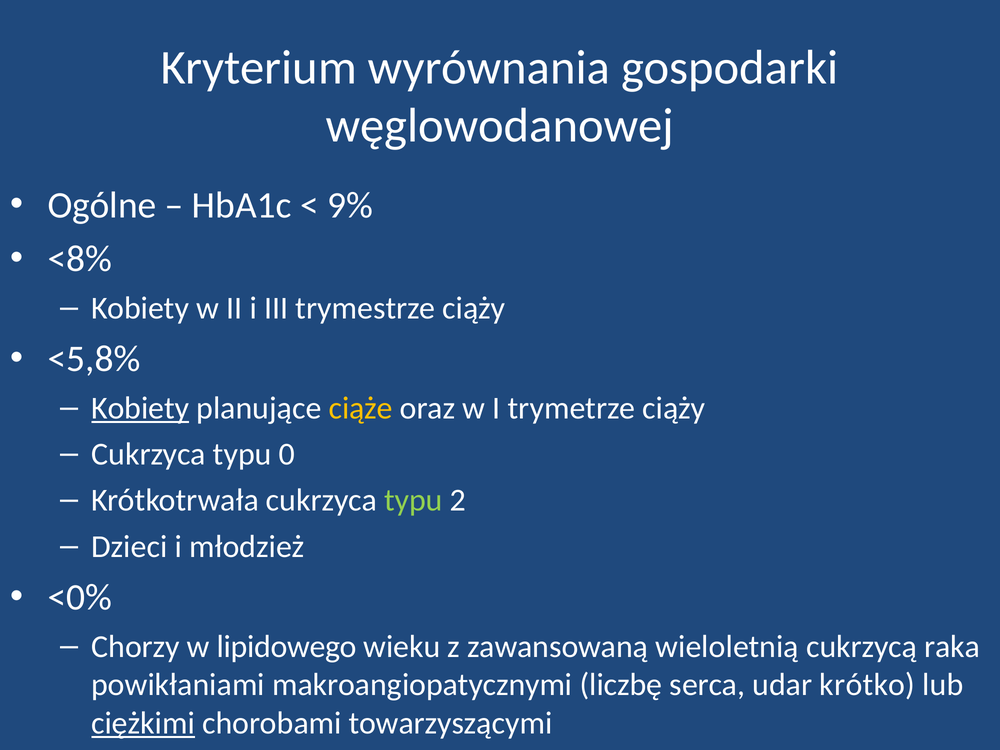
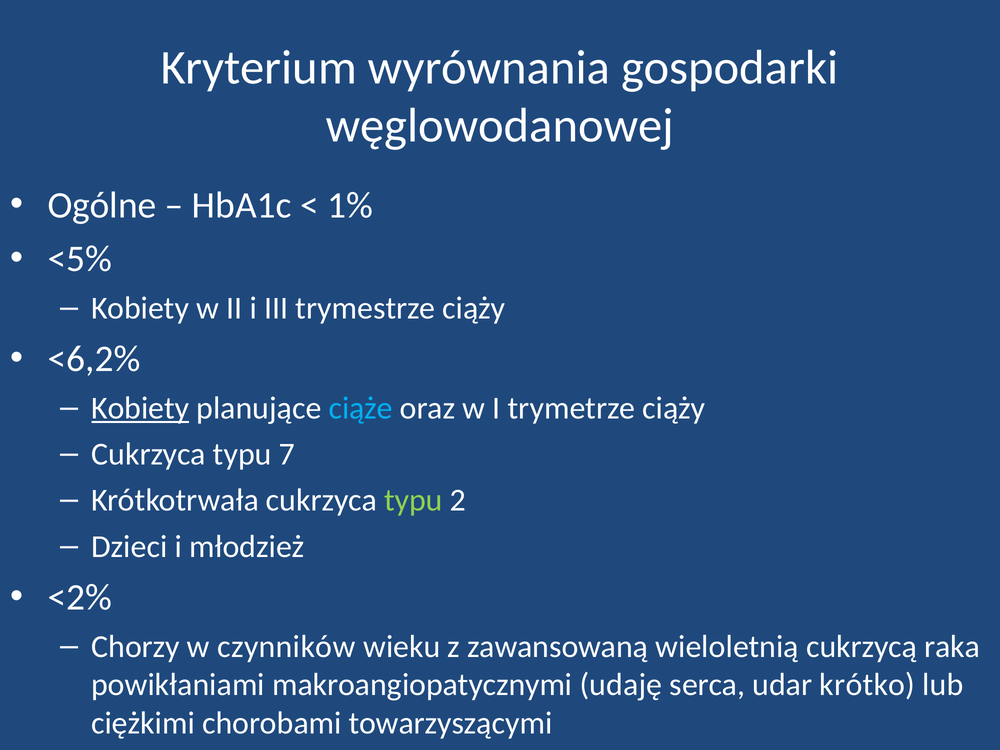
9%: 9% -> 1%
<8%: <8% -> <5%
<5,8%: <5,8% -> <6,2%
ciąże colour: yellow -> light blue
0: 0 -> 7
<0%: <0% -> <2%
lipidowego: lipidowego -> czynników
liczbę: liczbę -> udaję
ciężkimi underline: present -> none
